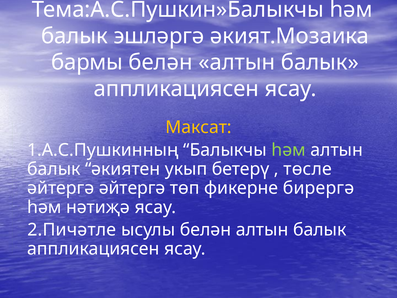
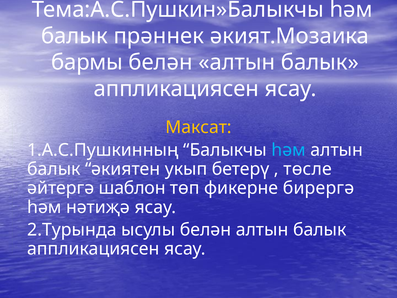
эшләргә: эшләргә -> прәннек
һәм at (289, 150) colour: light green -> light blue
әйтергә әйтергә: әйтергә -> шаблон
2.Пичәтле: 2.Пичәтле -> 2.Турында
